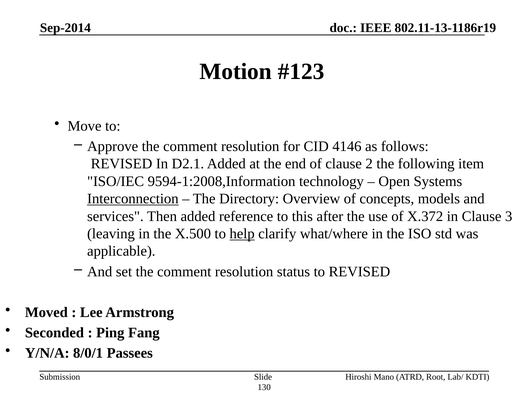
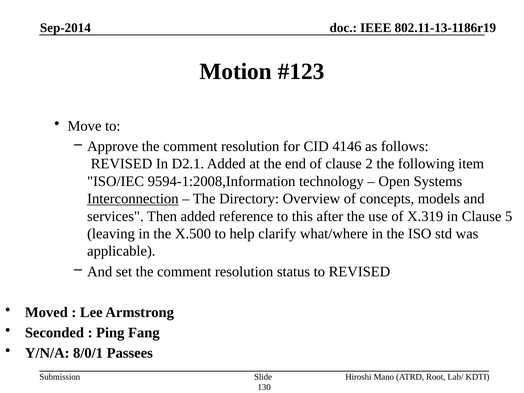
X.372: X.372 -> X.319
3: 3 -> 5
help underline: present -> none
